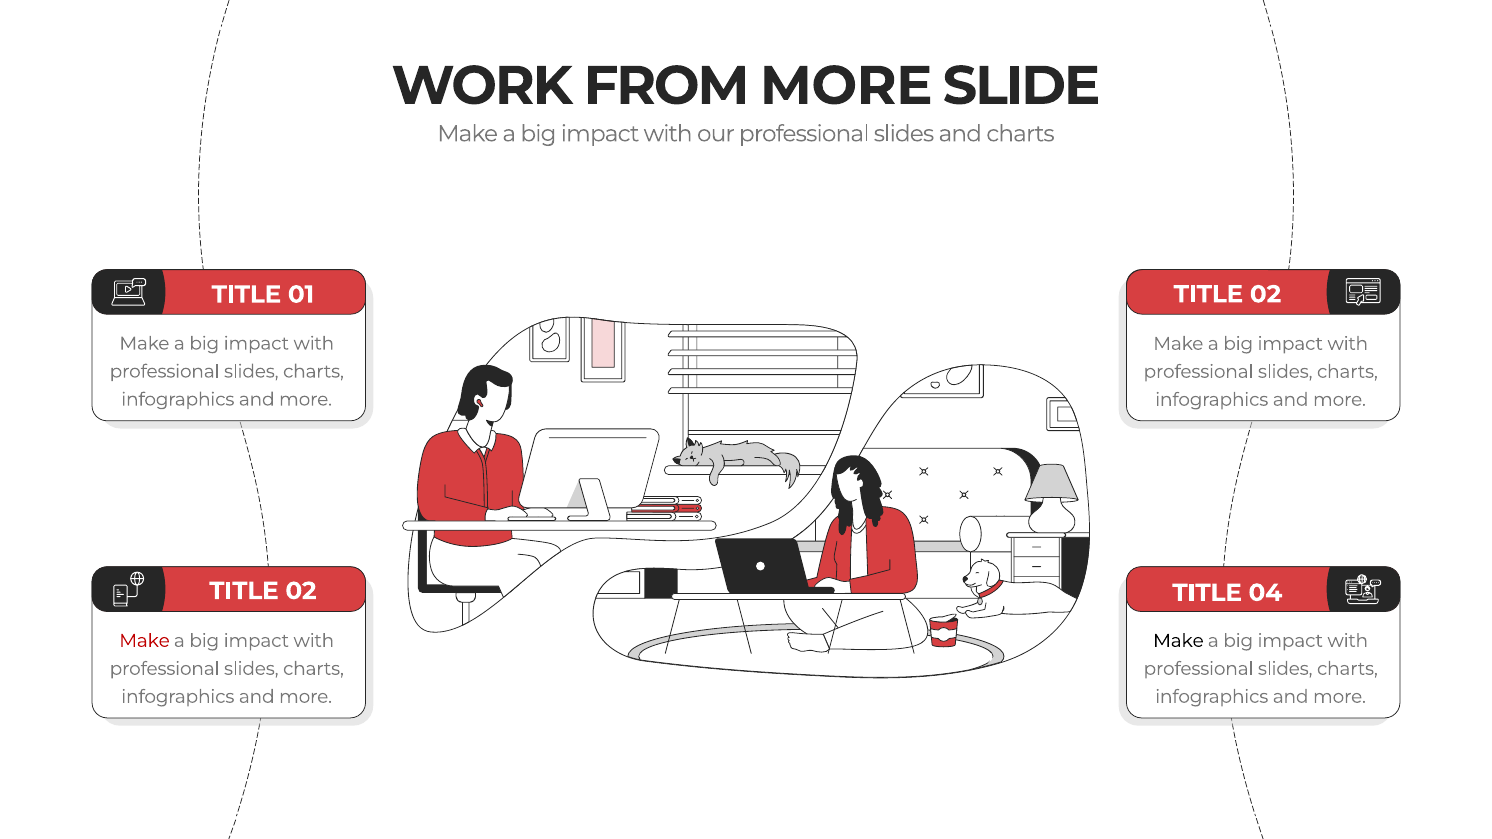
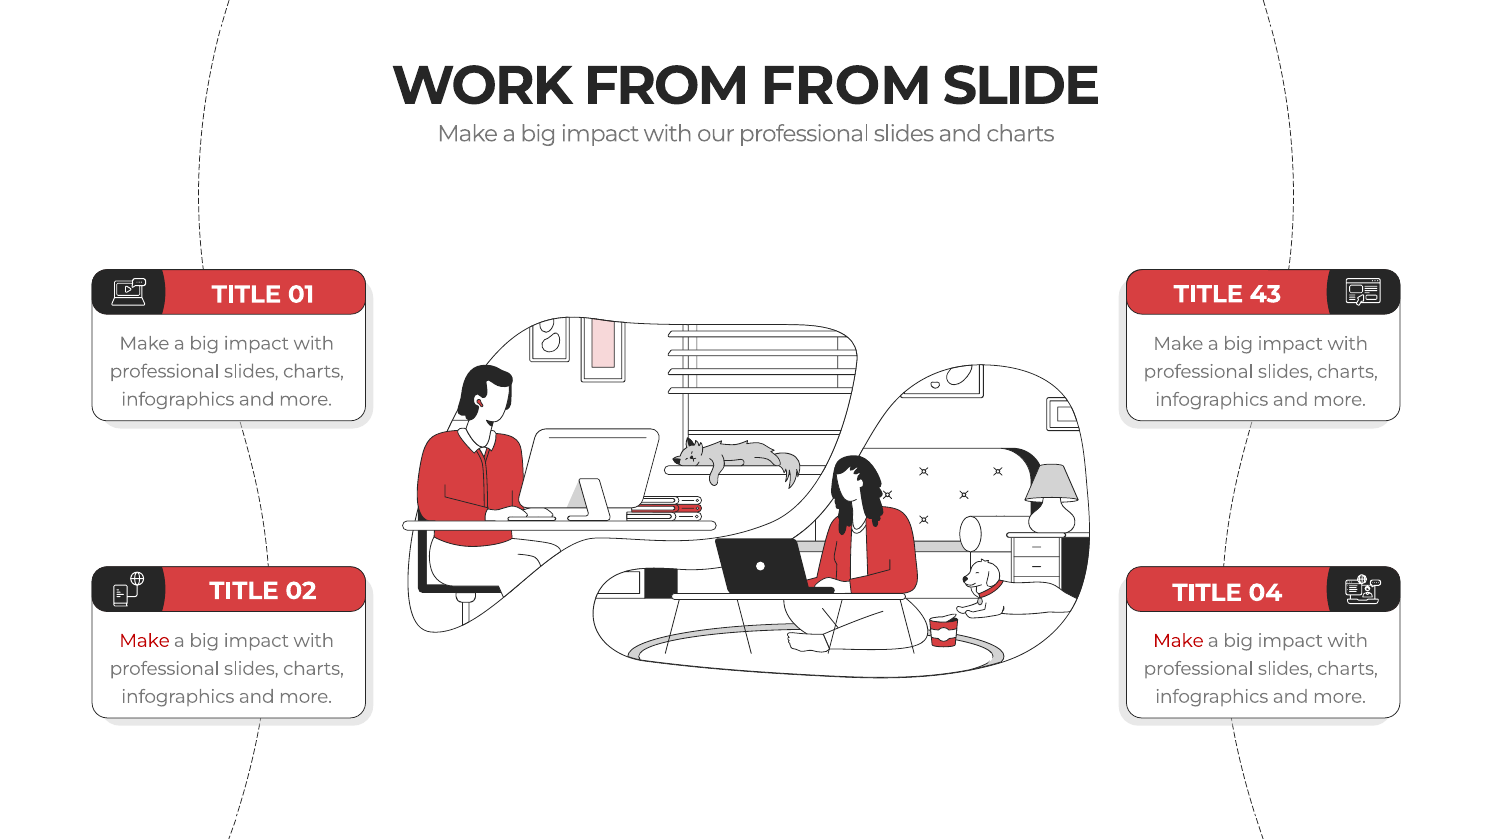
FROM MORE: MORE -> FROM
02 at (1266, 294): 02 -> 43
Make at (1178, 641) colour: black -> red
